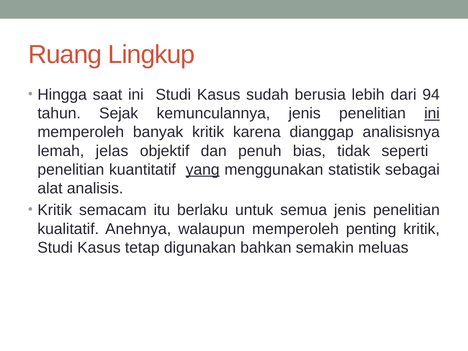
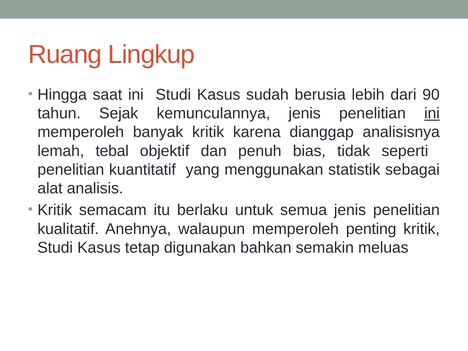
94: 94 -> 90
jelas: jelas -> tebal
yang underline: present -> none
